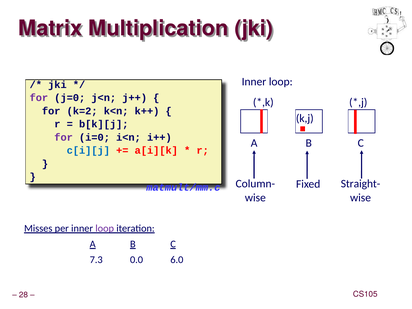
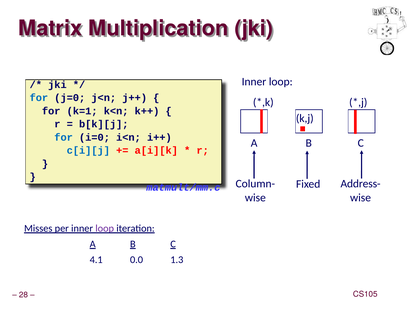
for at (39, 98) colour: purple -> blue
k=2: k=2 -> k=1
for at (64, 137) colour: purple -> blue
Straight-: Straight- -> Address-
7.3: 7.3 -> 4.1
6.0: 6.0 -> 1.3
